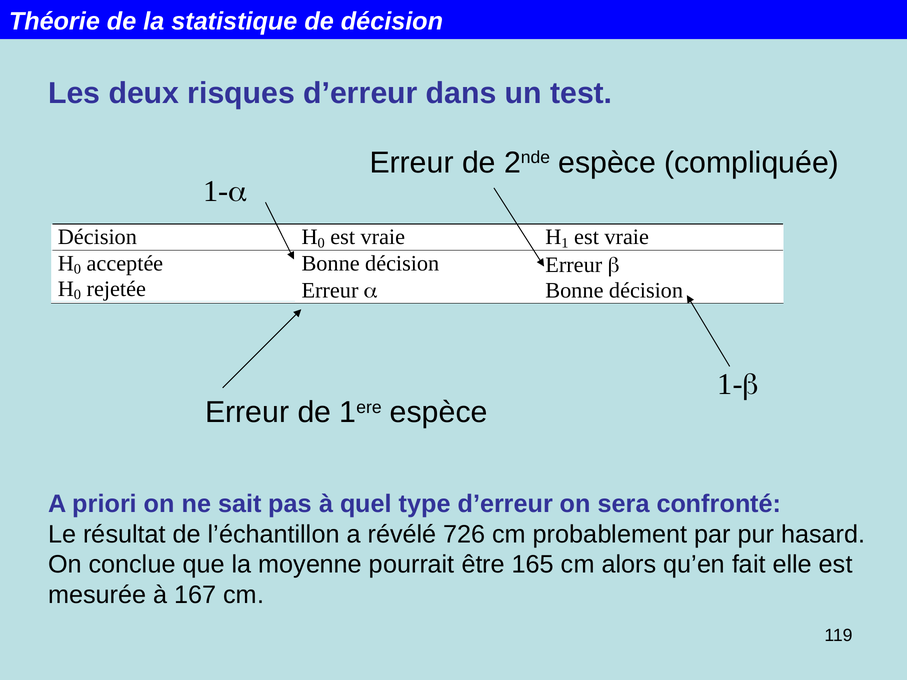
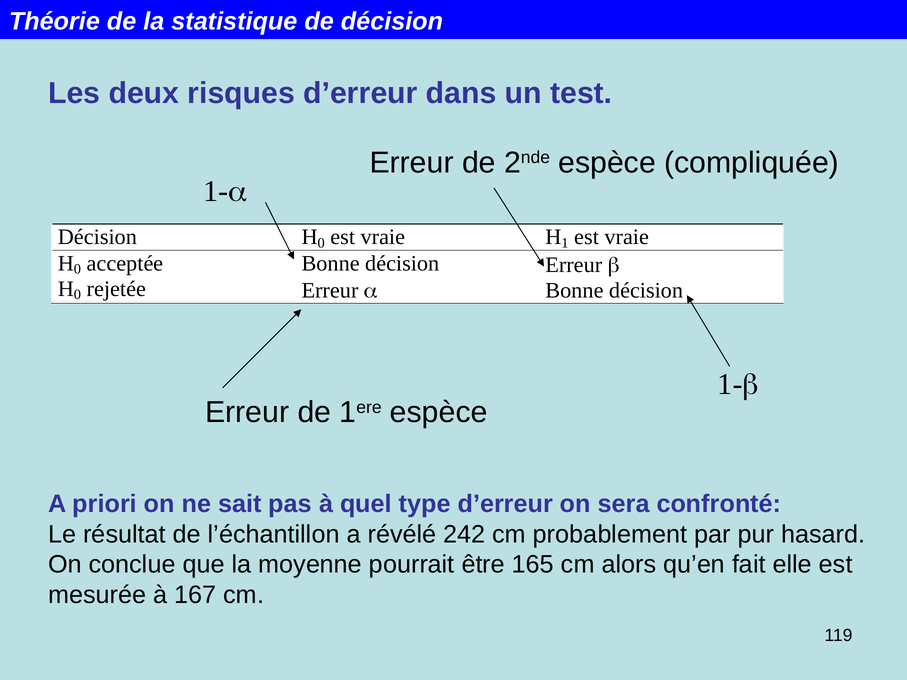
726: 726 -> 242
